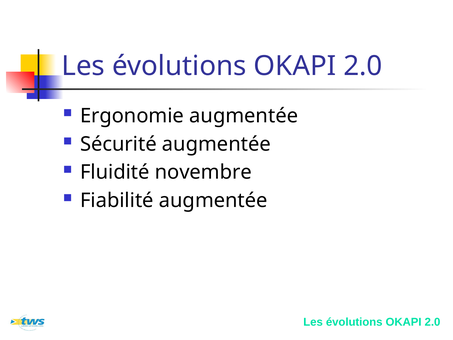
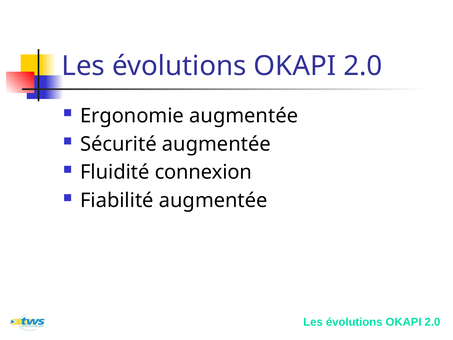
novembre: novembre -> connexion
